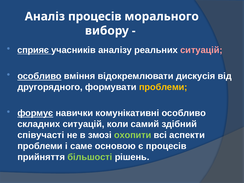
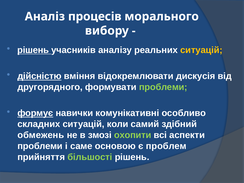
сприяє at (33, 50): сприяє -> рішень
ситуацій at (201, 50) colour: pink -> yellow
особливо at (39, 76): особливо -> дійсністю
проблеми at (163, 87) colour: yellow -> light green
співучасті: співучасті -> обмежень
є процесів: процесів -> проблем
